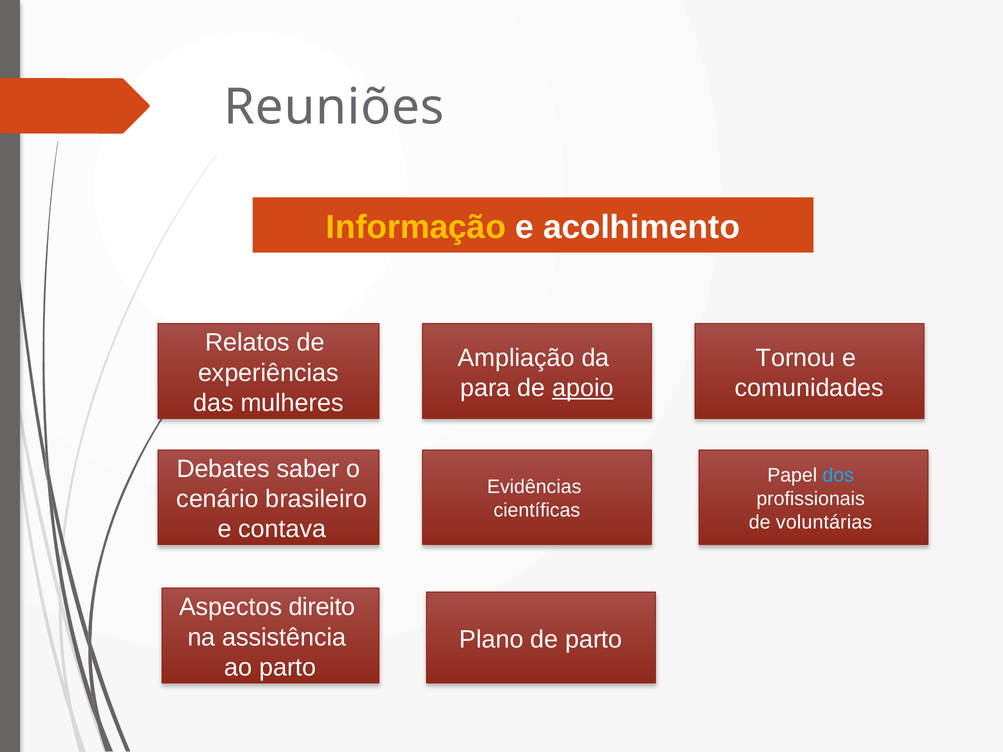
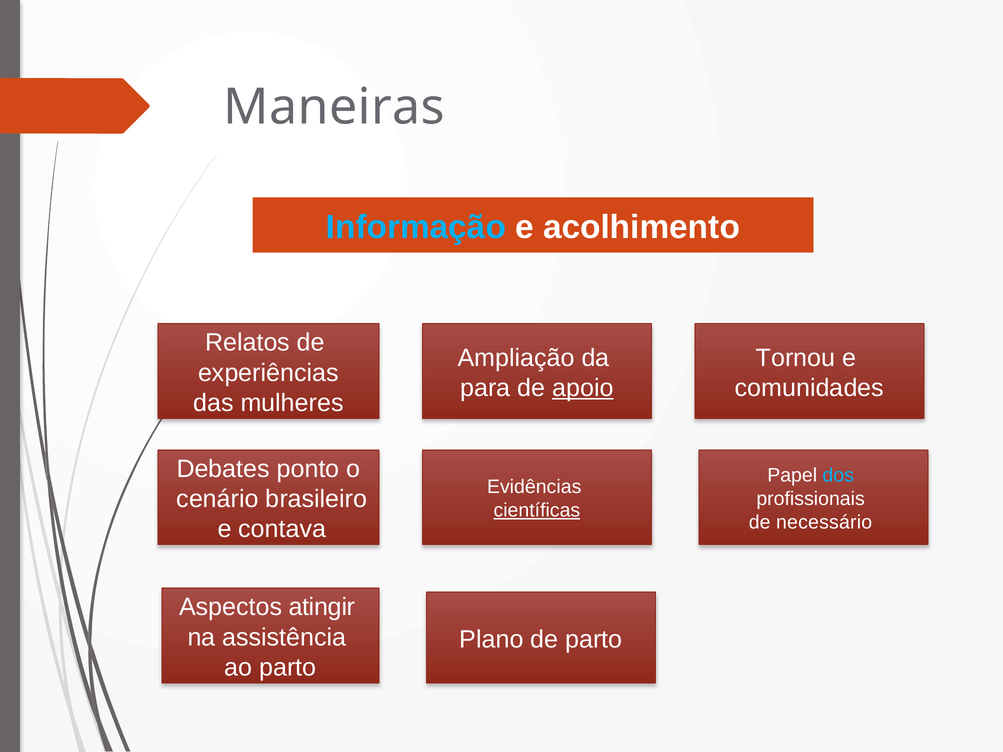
Reuniões: Reuniões -> Maneiras
Informação colour: yellow -> light blue
saber: saber -> ponto
científicas underline: none -> present
voluntárias: voluntárias -> necessário
direito: direito -> atingir
